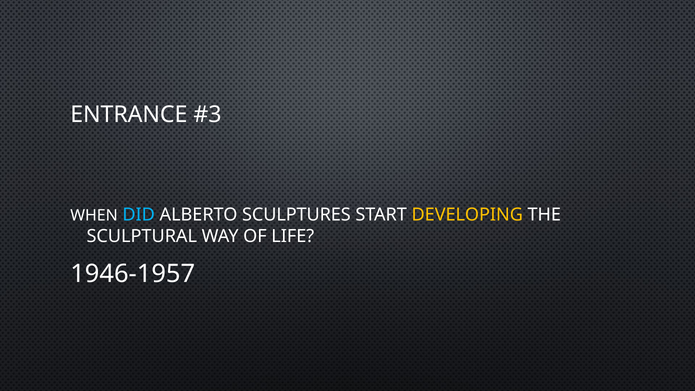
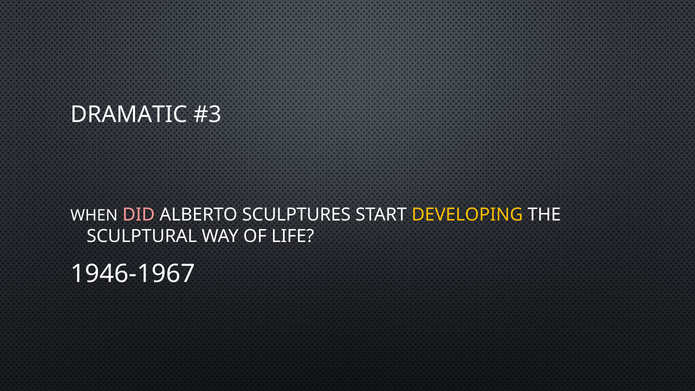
ENTRANCE: ENTRANCE -> DRAMATIC
DID colour: light blue -> pink
1946-1957: 1946-1957 -> 1946-1967
